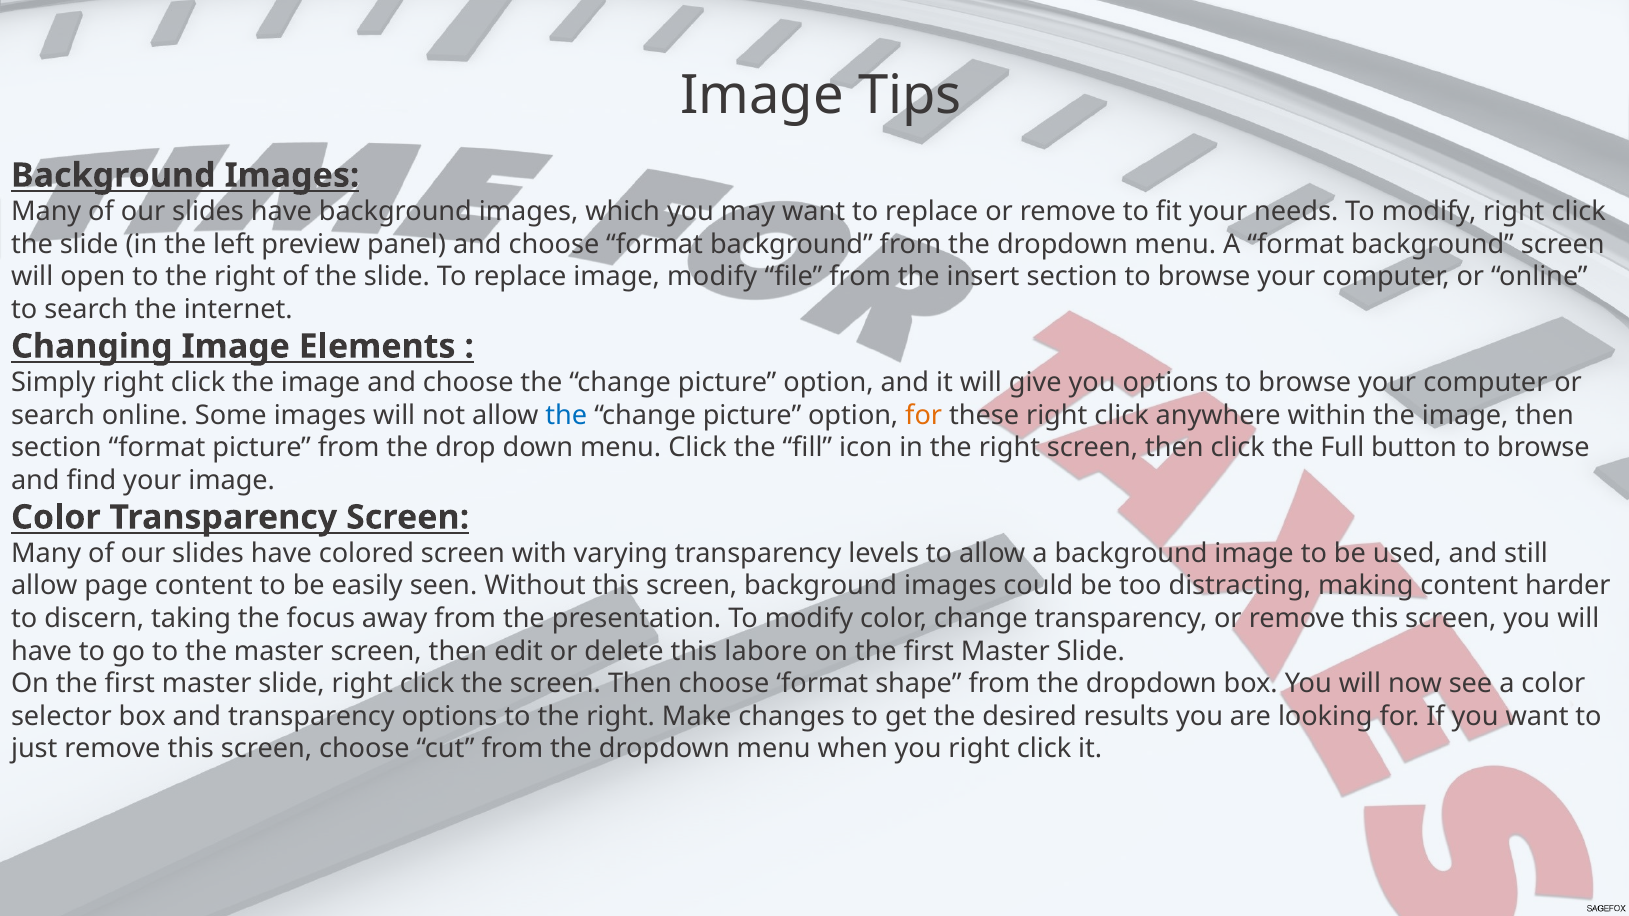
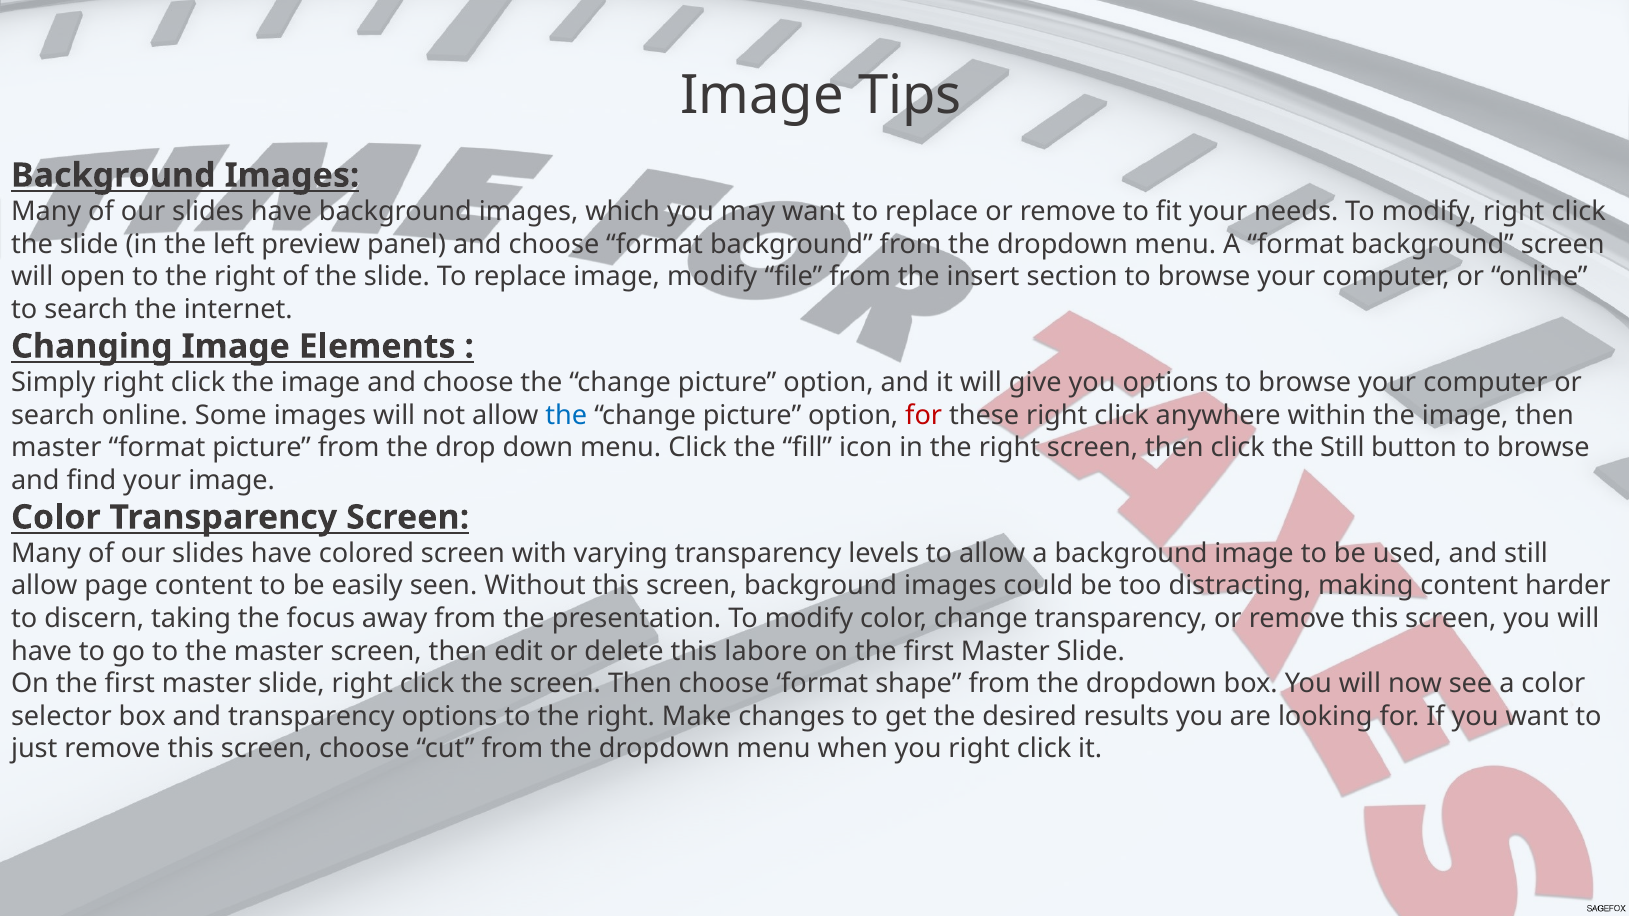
for at (924, 415) colour: orange -> red
section at (56, 448): section -> master
the Full: Full -> Still
